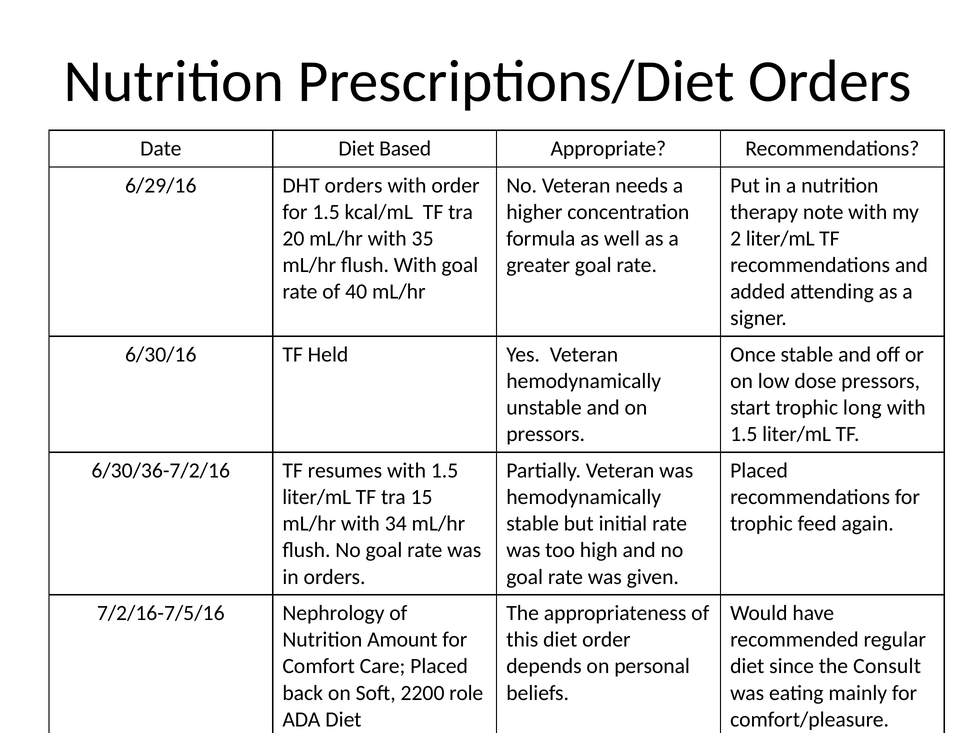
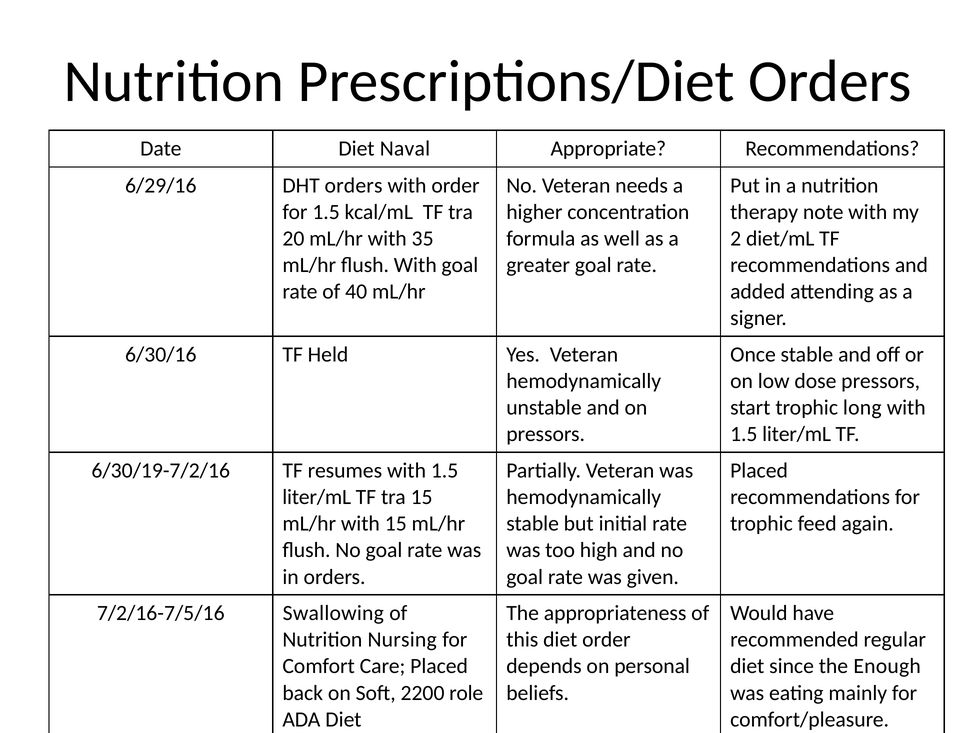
Based: Based -> Naval
2 liter/mL: liter/mL -> diet/mL
6/30/36-7/2/16: 6/30/36-7/2/16 -> 6/30/19-7/2/16
with 34: 34 -> 15
Nephrology: Nephrology -> Swallowing
Amount: Amount -> Nursing
Consult: Consult -> Enough
